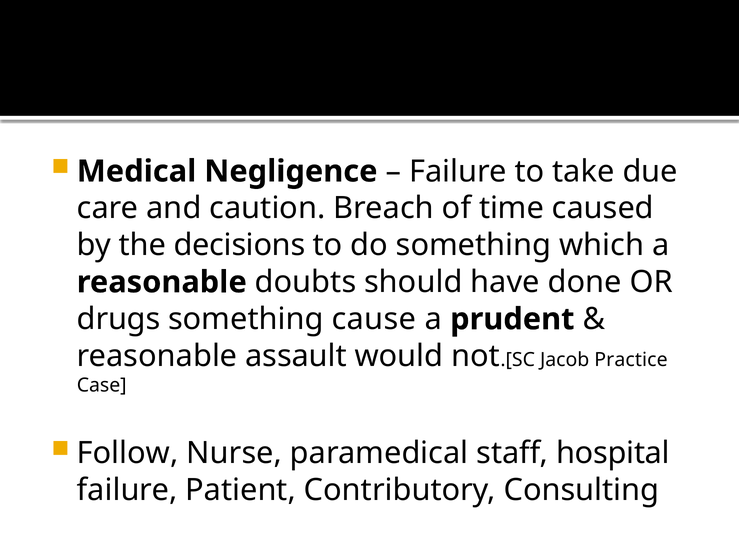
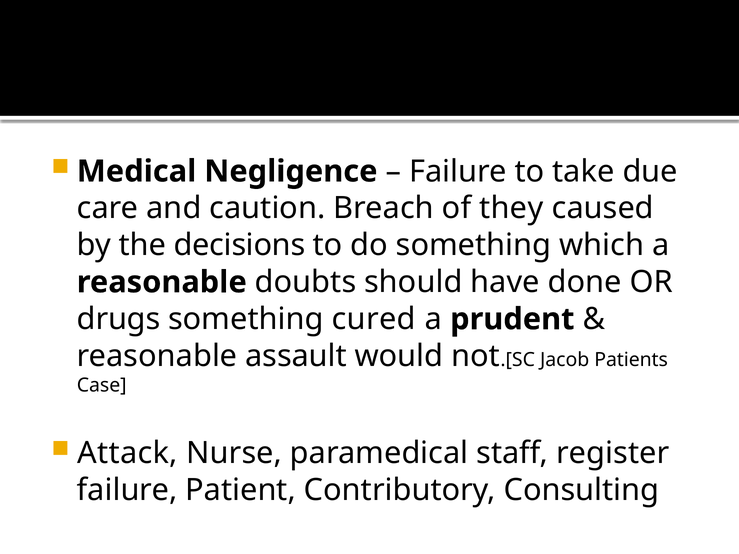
time: time -> they
cause: cause -> cured
Practice: Practice -> Patients
Follow: Follow -> Attack
hospital: hospital -> register
